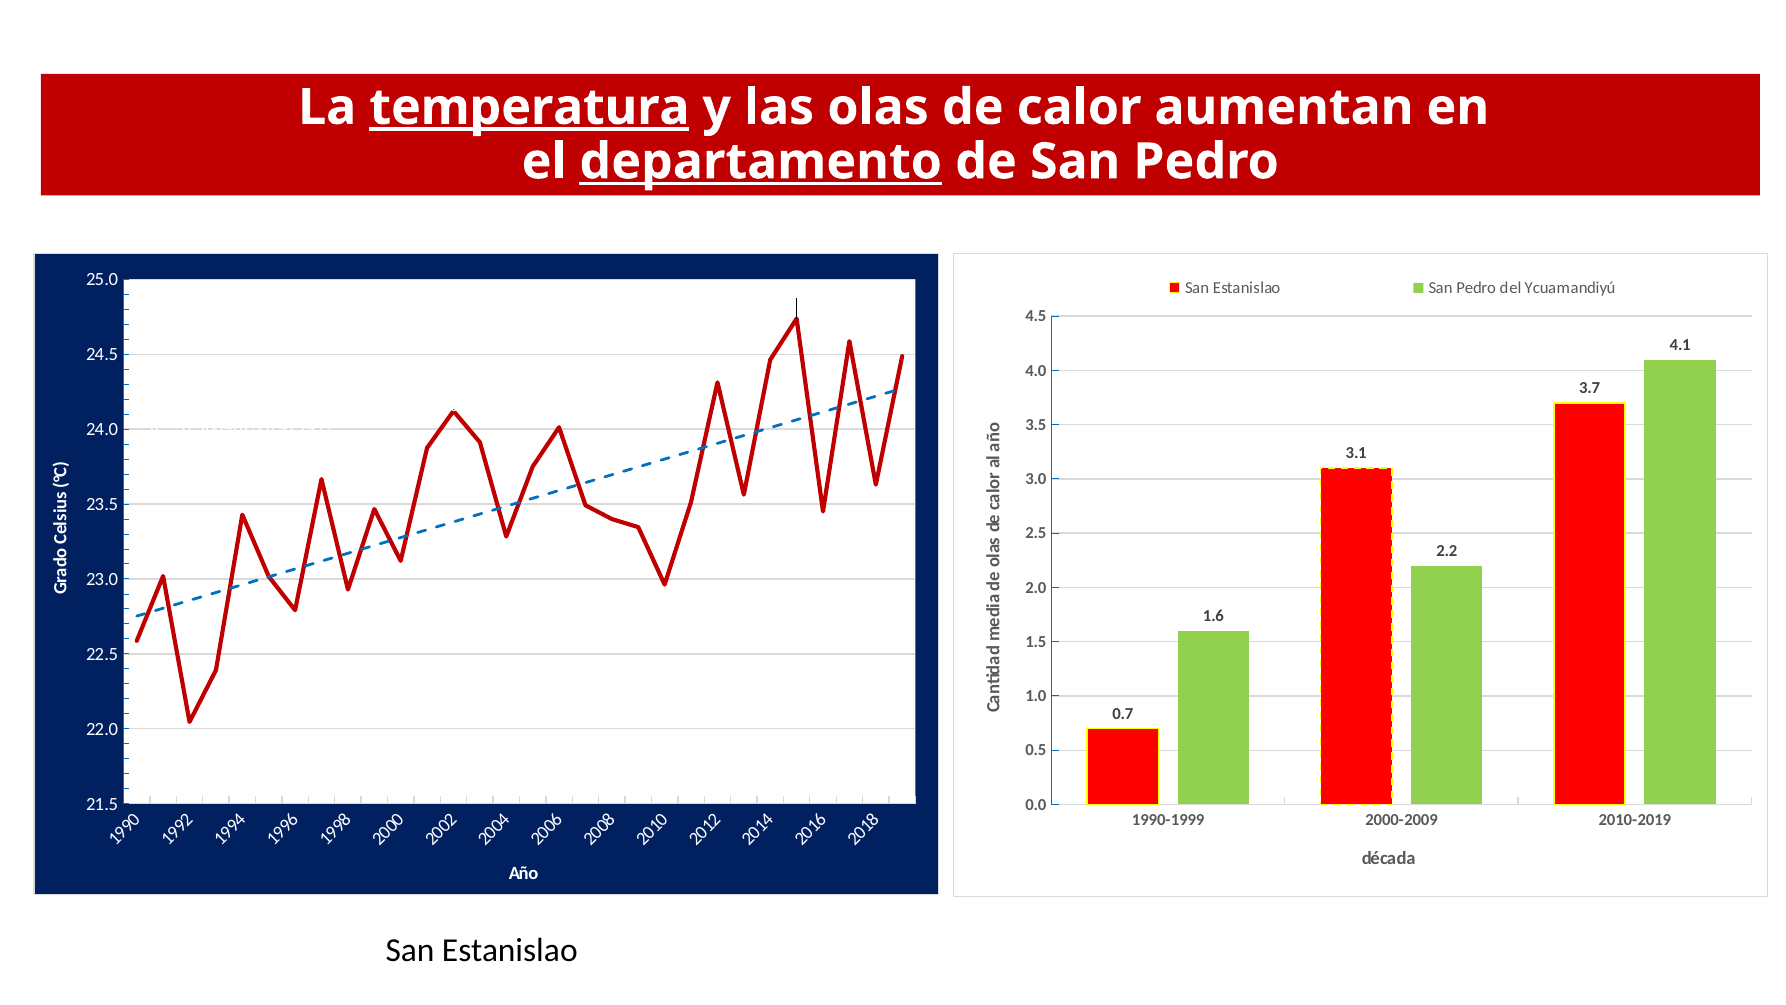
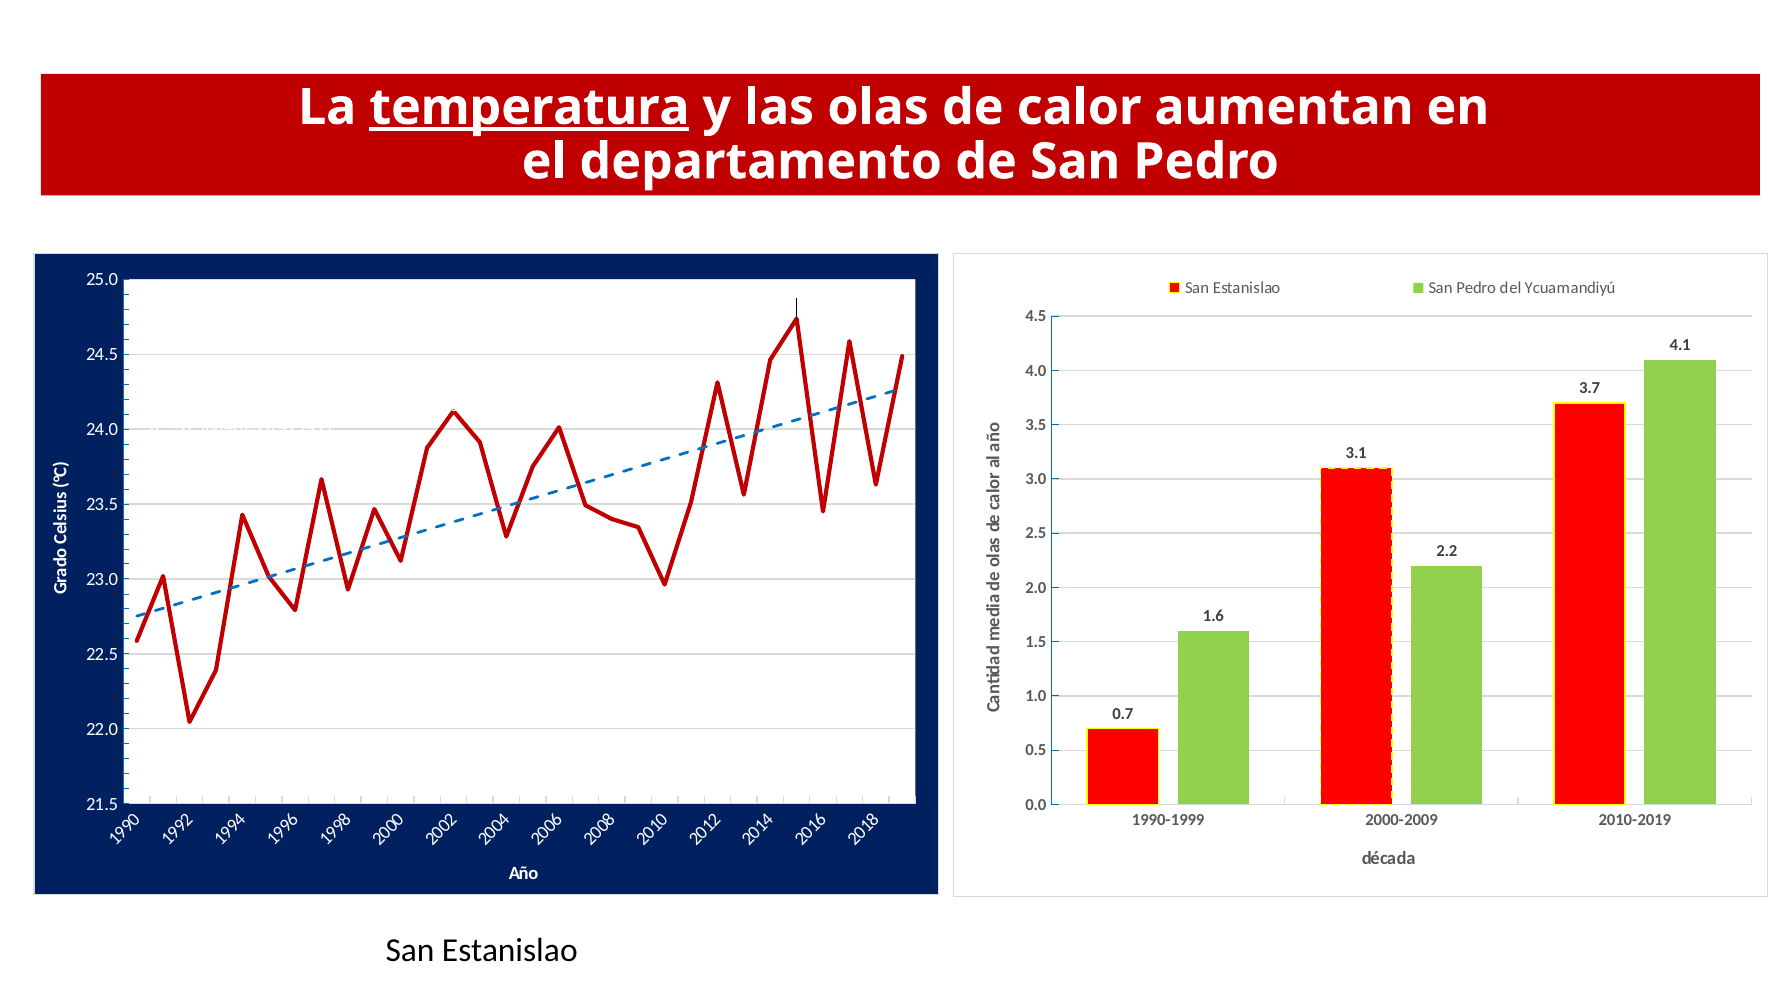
departamento underline: present -> none
